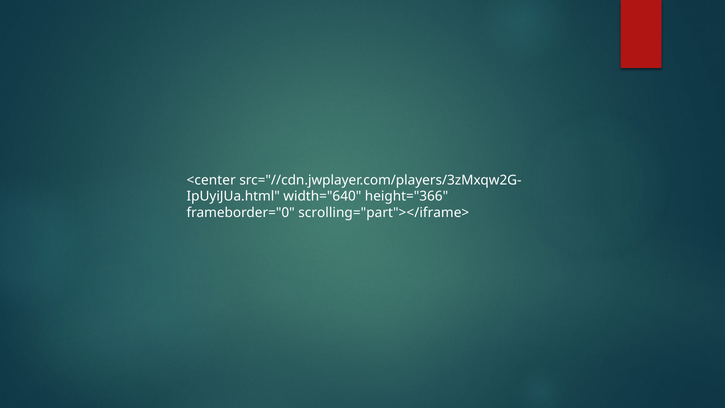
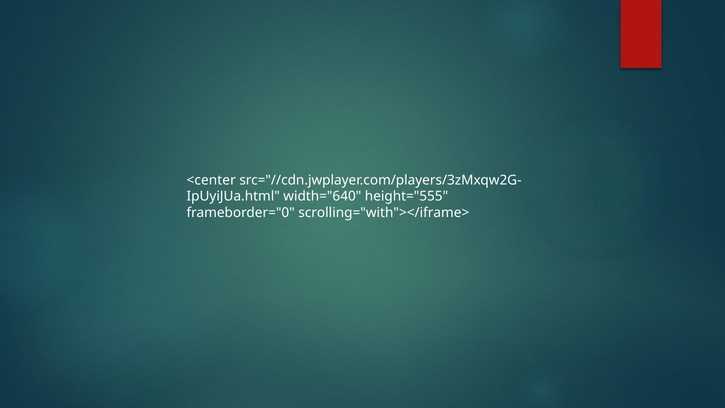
height="366: height="366 -> height="555
scrolling="part"></iframe>: scrolling="part"></iframe> -> scrolling="with"></iframe>
